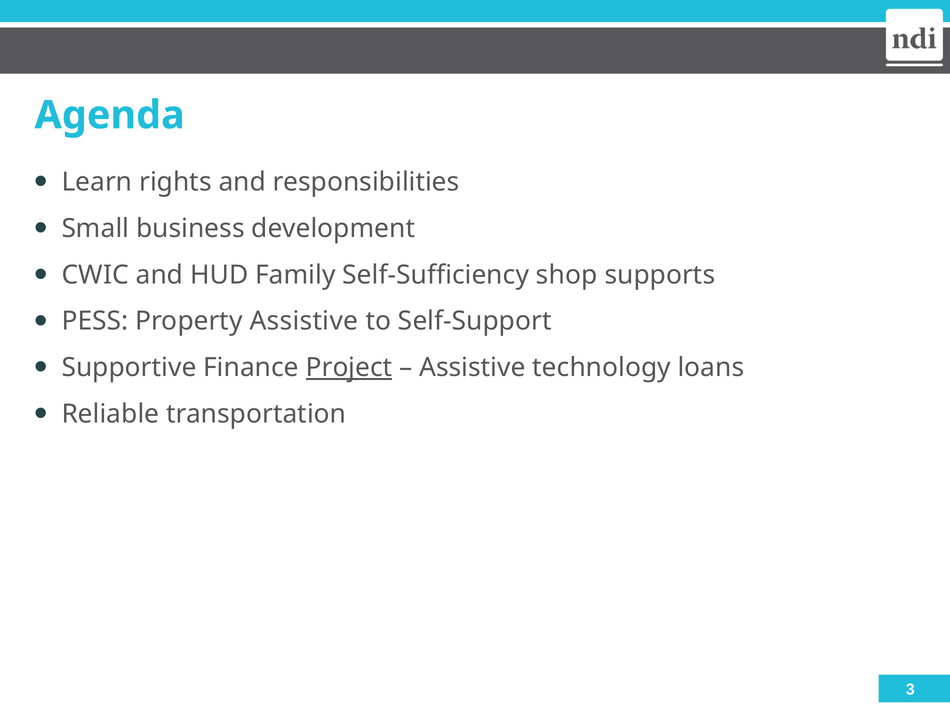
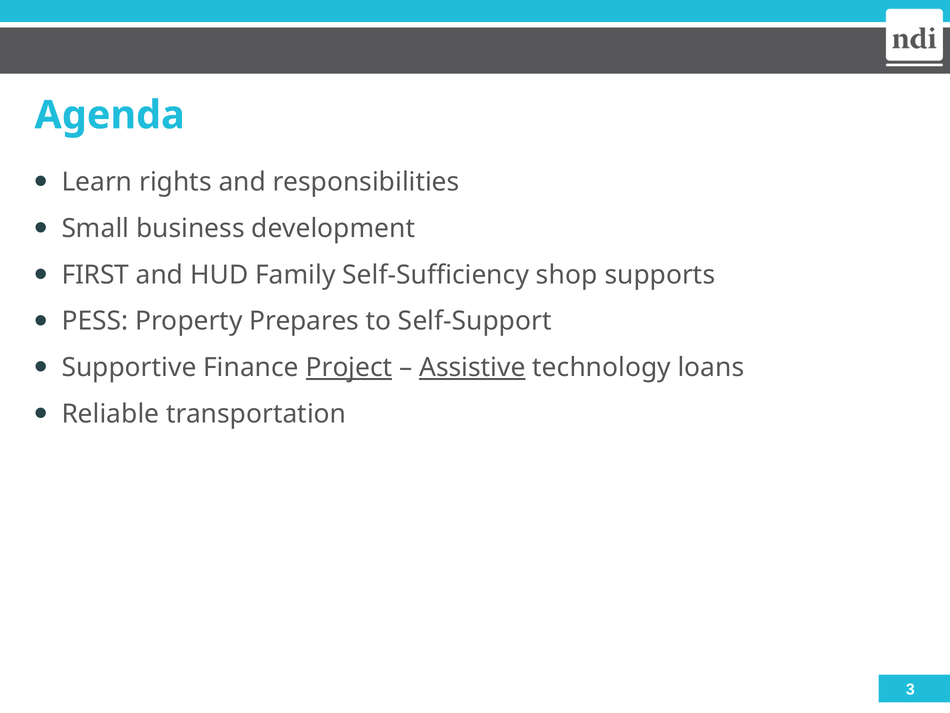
CWIC: CWIC -> FIRST
Property Assistive: Assistive -> Prepares
Assistive at (472, 367) underline: none -> present
